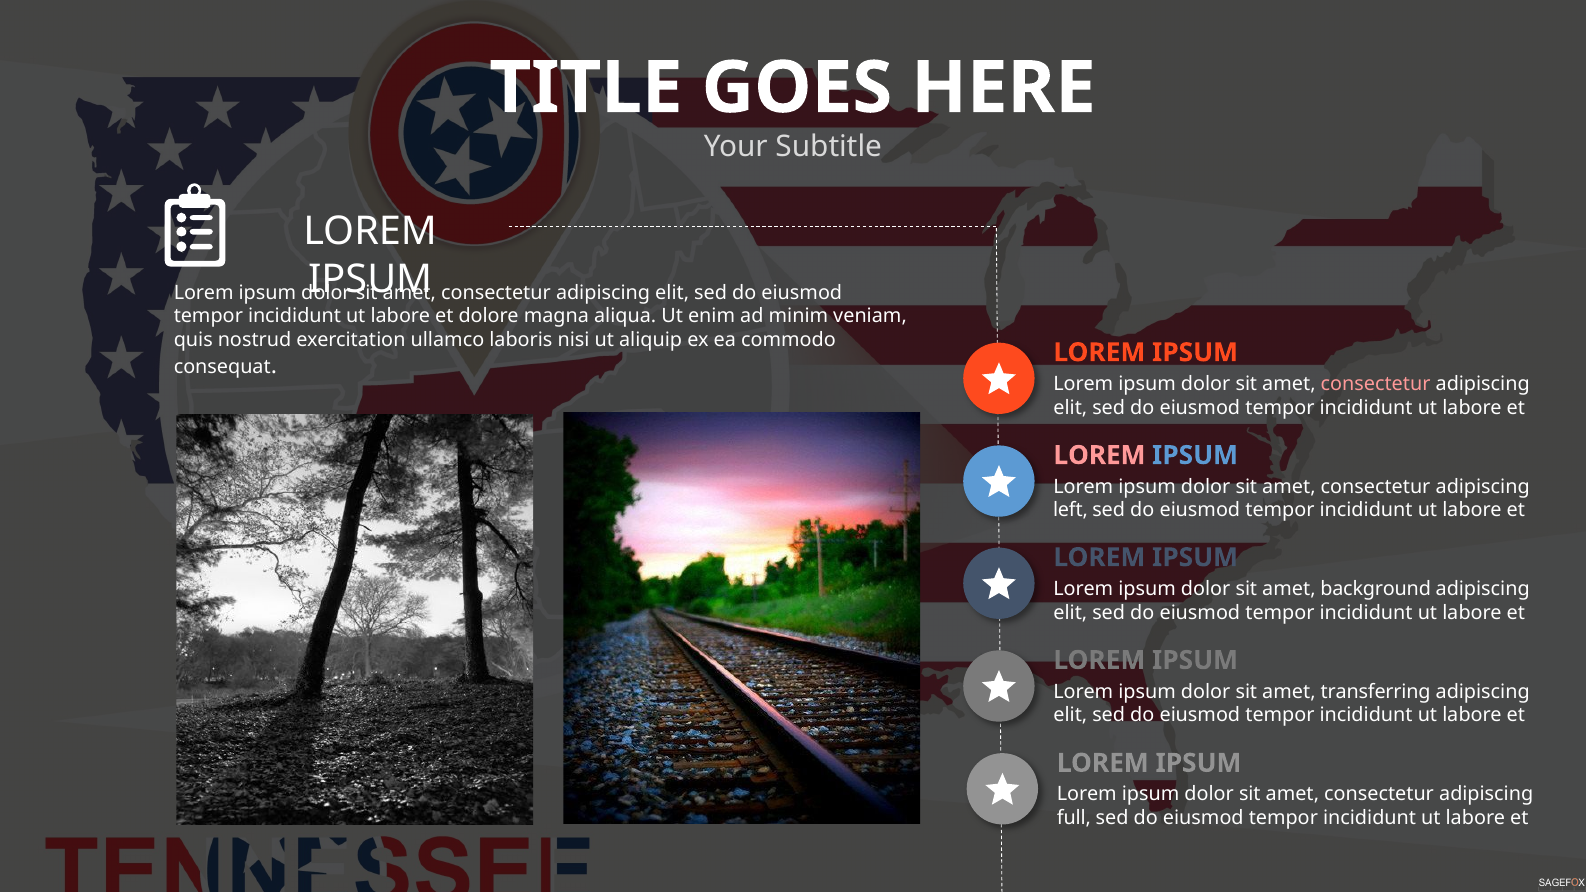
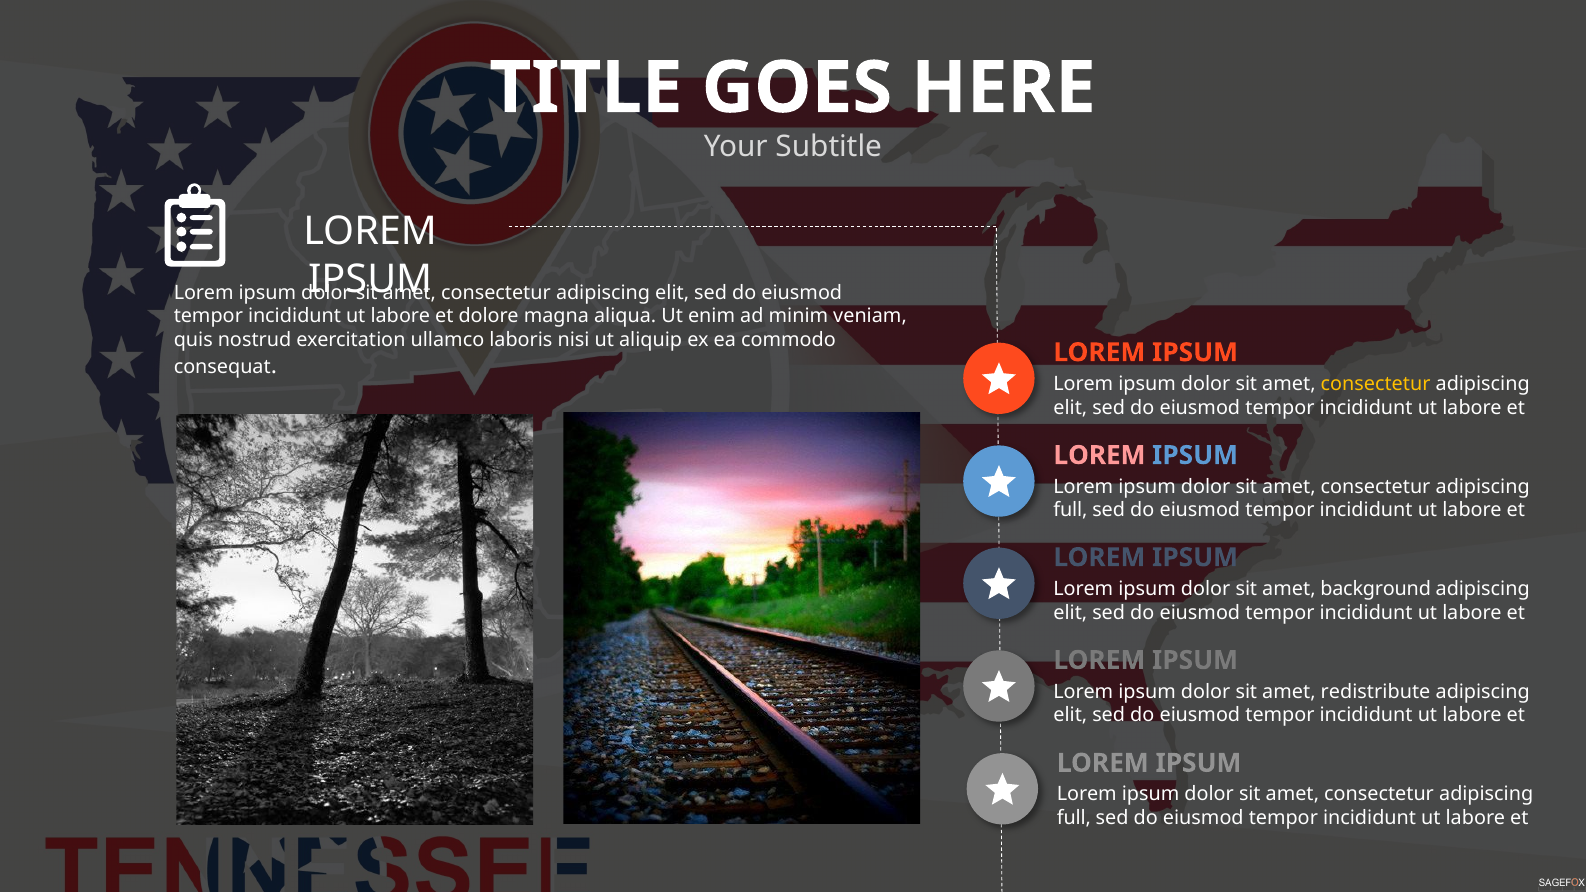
consectetur at (1376, 384) colour: pink -> yellow
left at (1070, 510): left -> full
transferring: transferring -> redistribute
